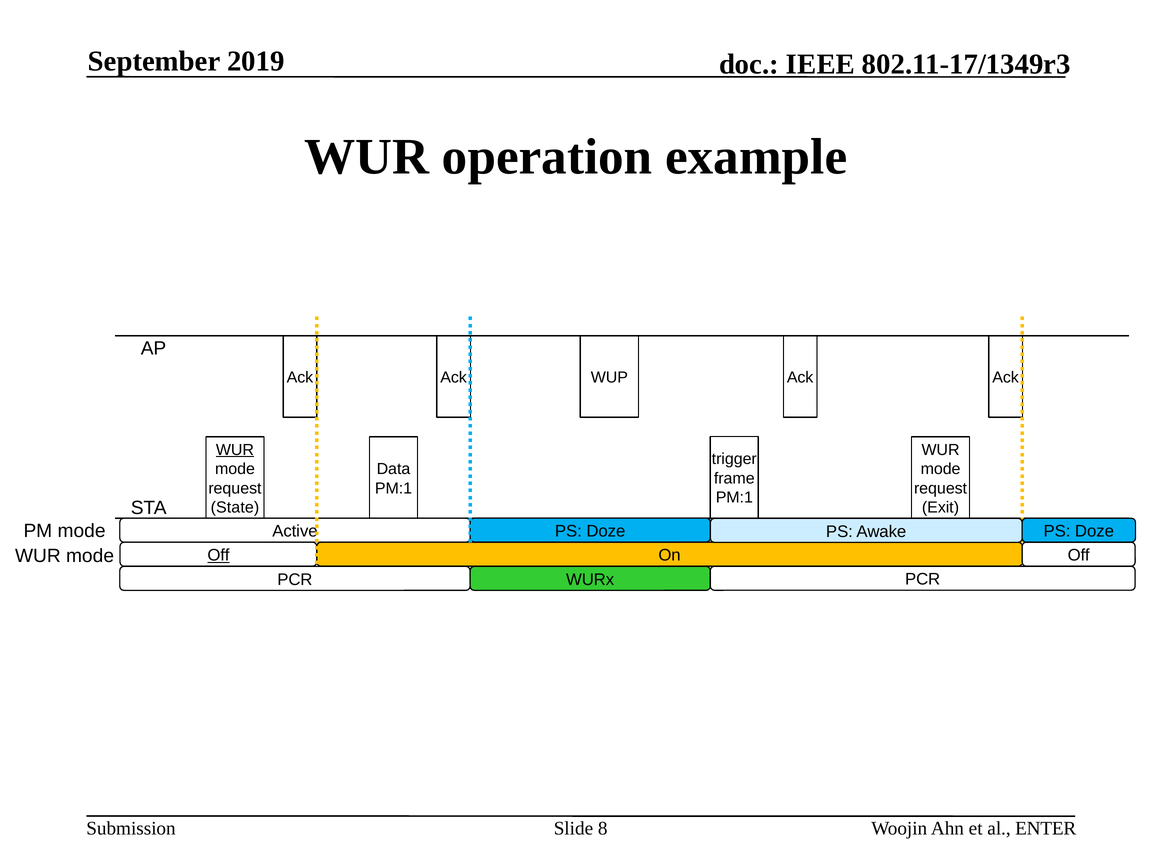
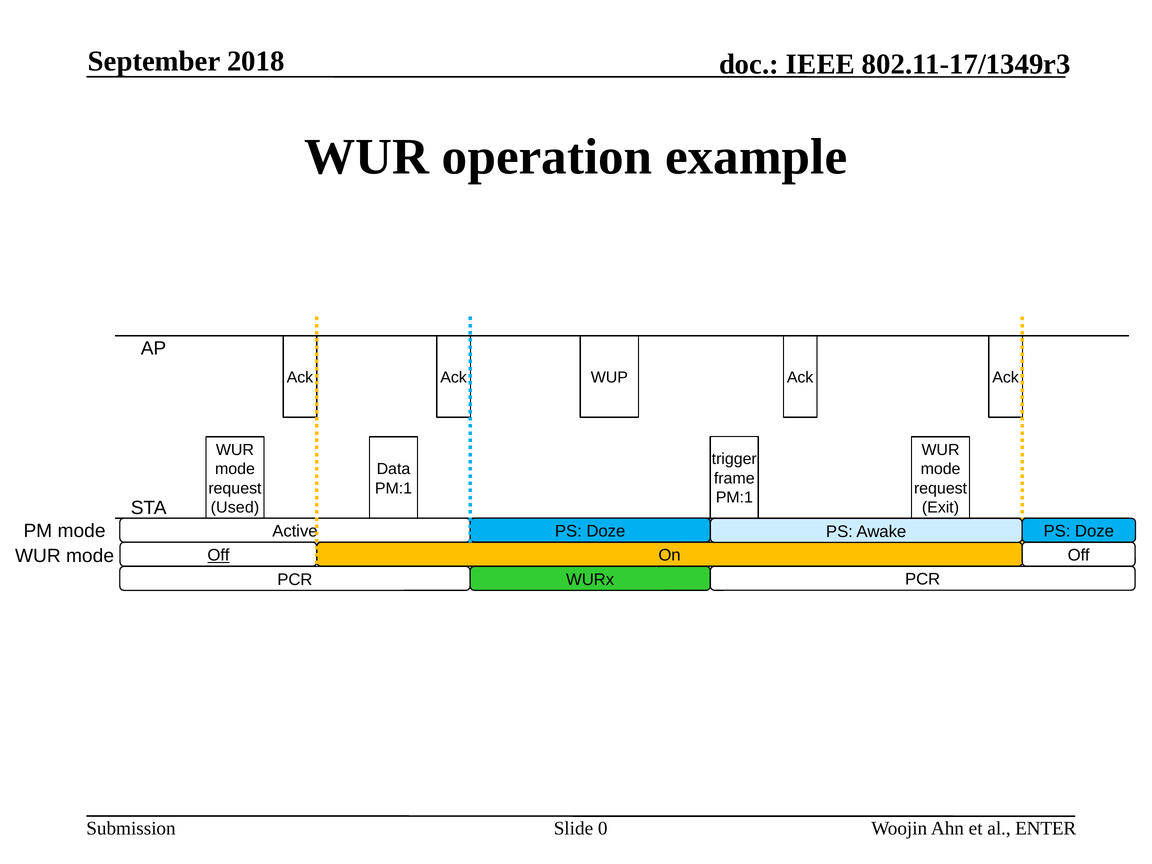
2019: 2019 -> 2018
WUR at (235, 450) underline: present -> none
State: State -> Used
8: 8 -> 0
